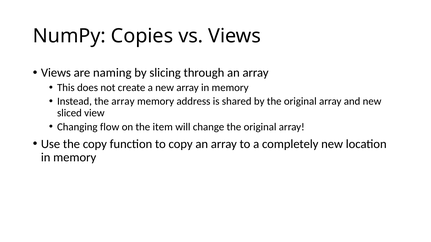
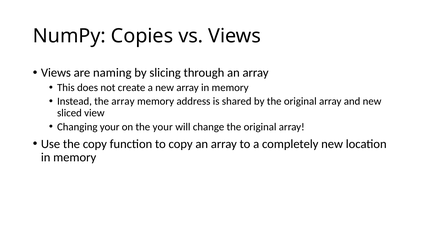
Changing flow: flow -> your
the item: item -> your
